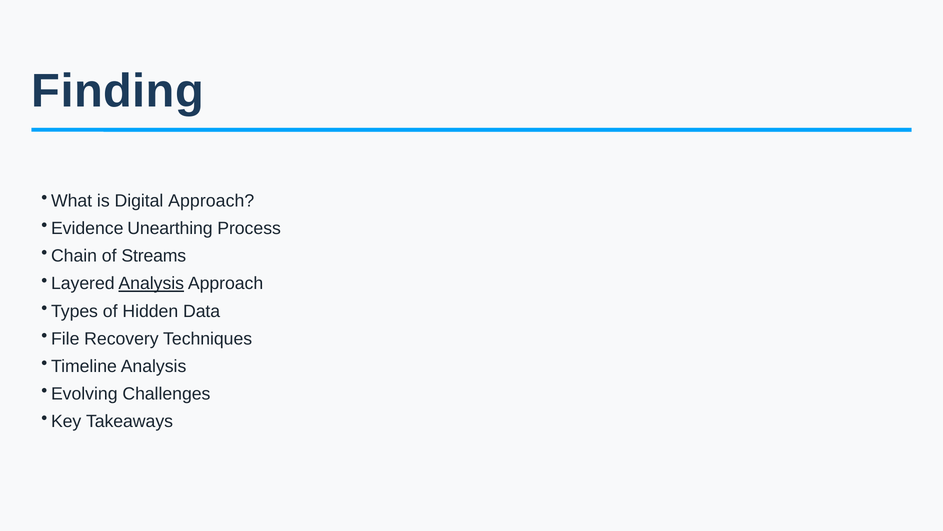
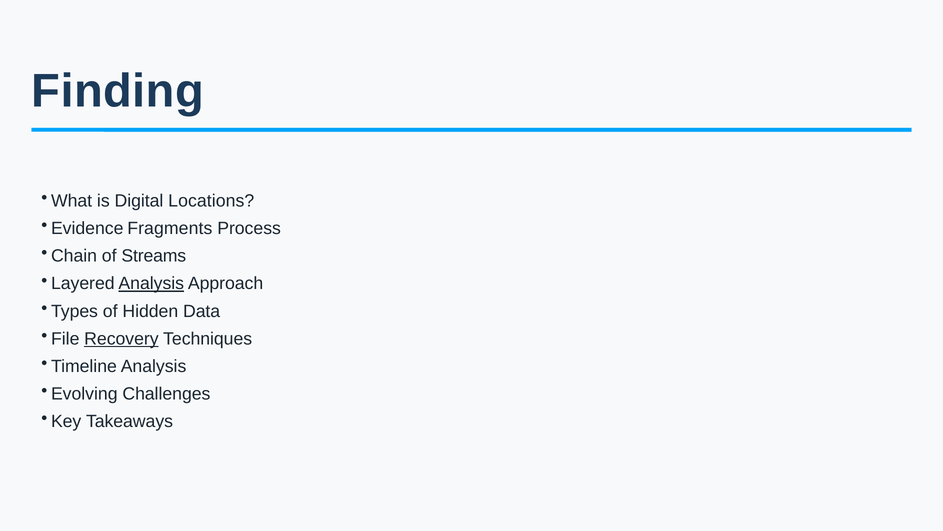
Digital Approach: Approach -> Locations
Unearthing: Unearthing -> Fragments
Recovery underline: none -> present
